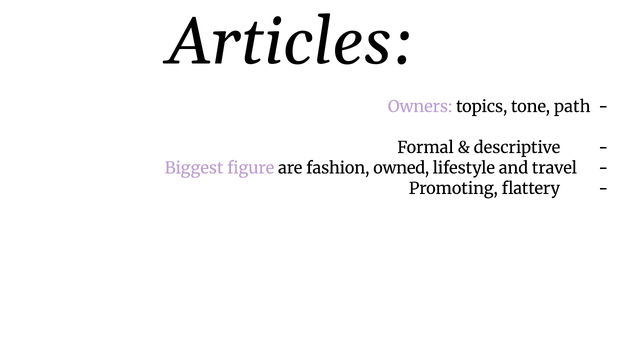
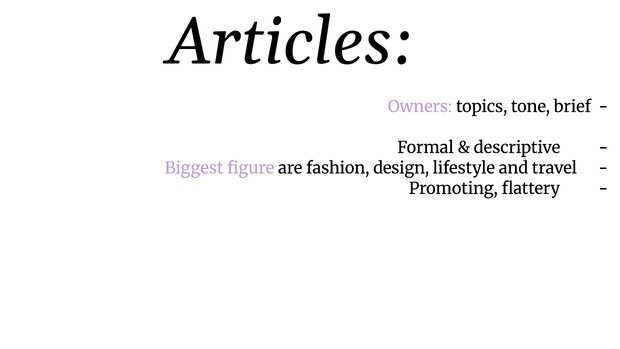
path: path -> brief
owned: owned -> design
